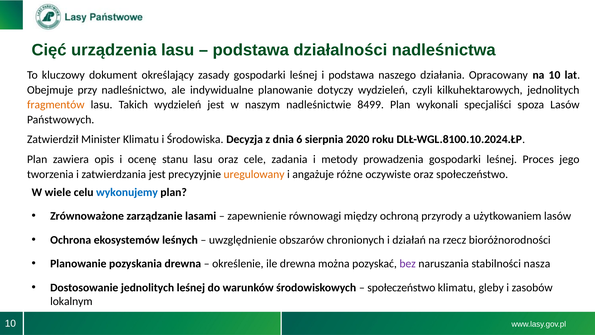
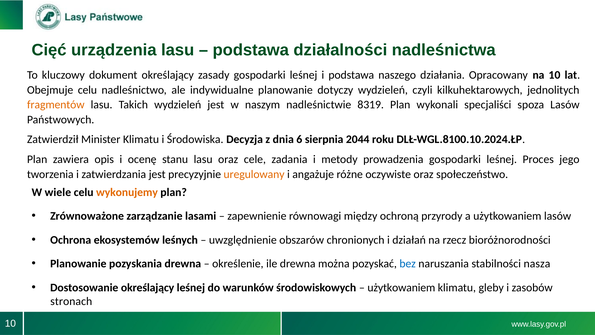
Obejmuje przy: przy -> celu
8499: 8499 -> 8319
2020: 2020 -> 2044
wykonujemy colour: blue -> orange
bez colour: purple -> blue
Dostosowanie jednolitych: jednolitych -> określający
społeczeństwo at (401, 287): społeczeństwo -> użytkowaniem
lokalnym: lokalnym -> stronach
